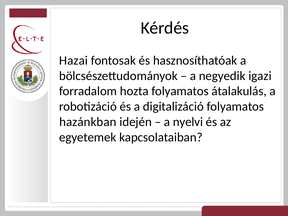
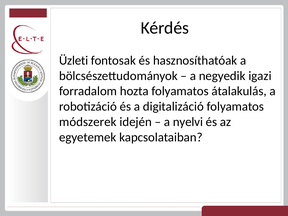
Hazai: Hazai -> Üzleti
hazánkban: hazánkban -> módszerek
